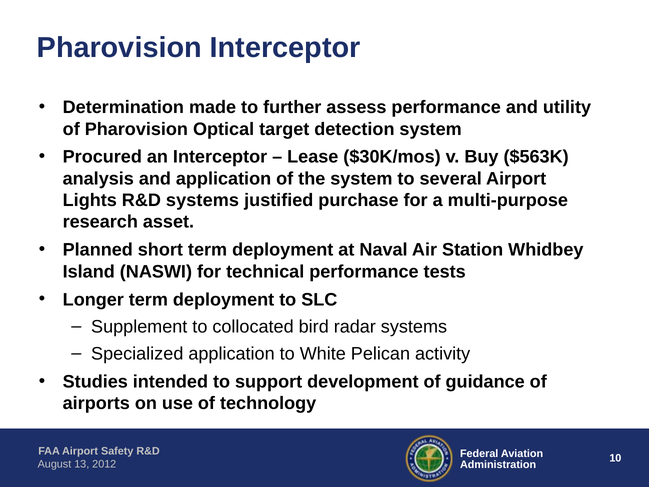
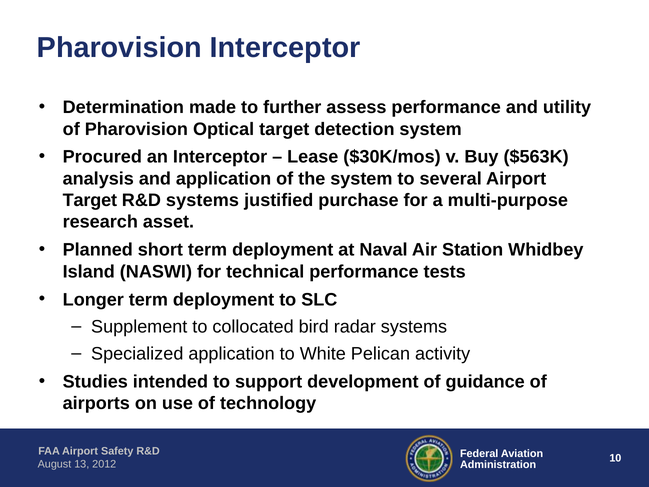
Lights at (90, 200): Lights -> Target
